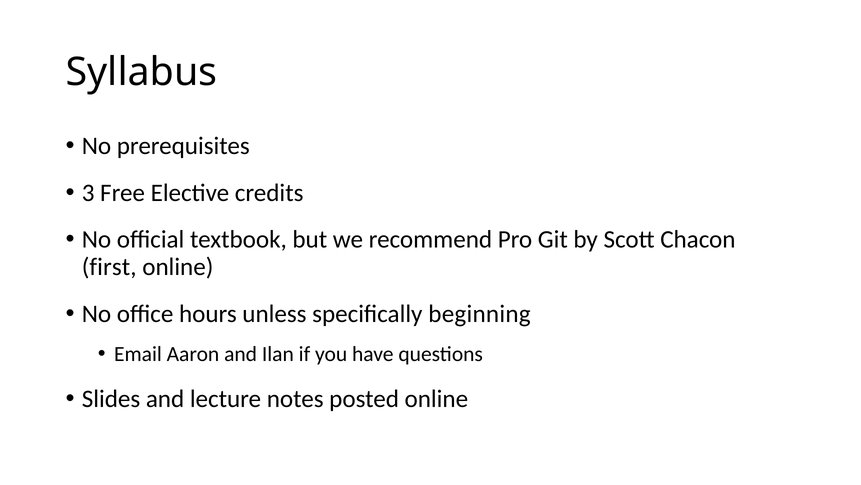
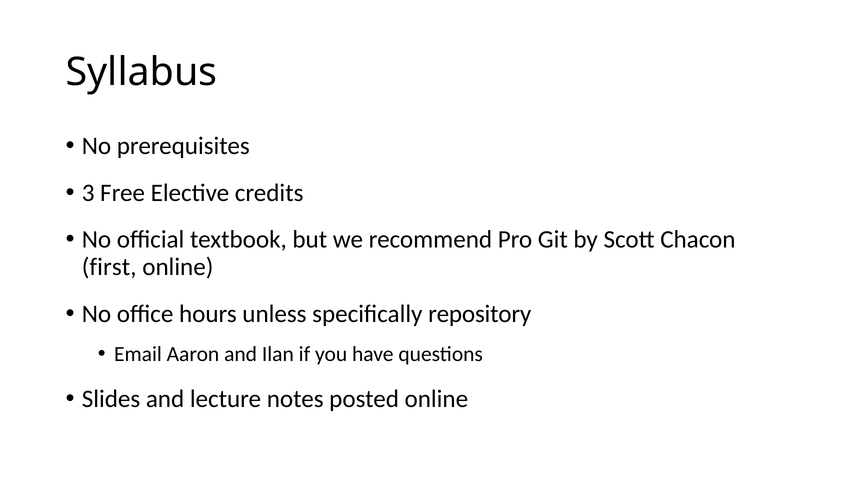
beginning: beginning -> repository
